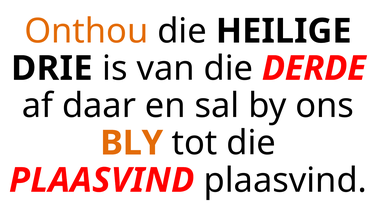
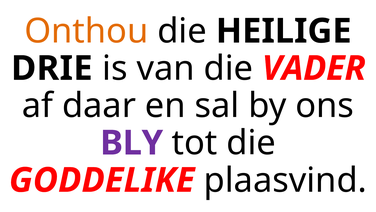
DERDE: DERDE -> VADER
BLY colour: orange -> purple
PLAASVIND at (102, 180): PLAASVIND -> GODDELIKE
